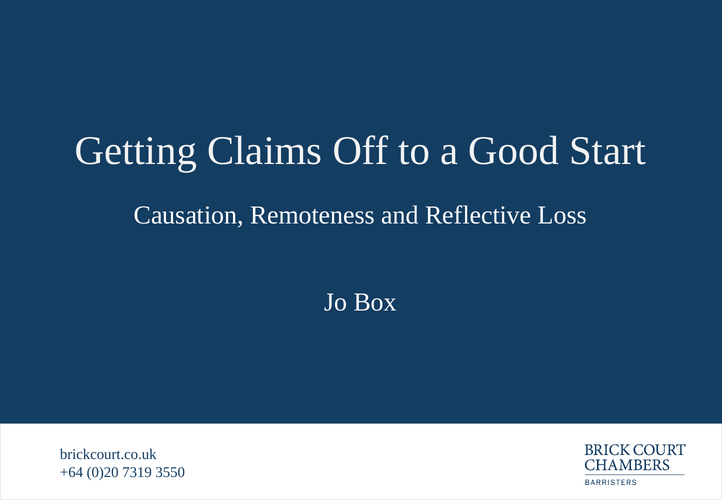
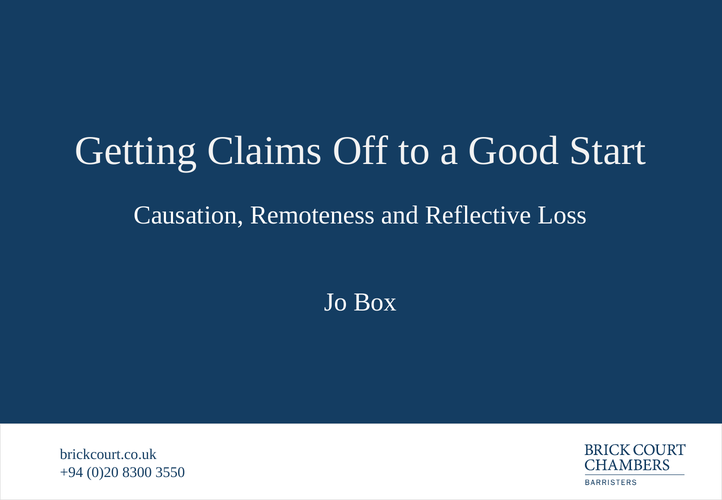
+64: +64 -> +94
7319: 7319 -> 8300
